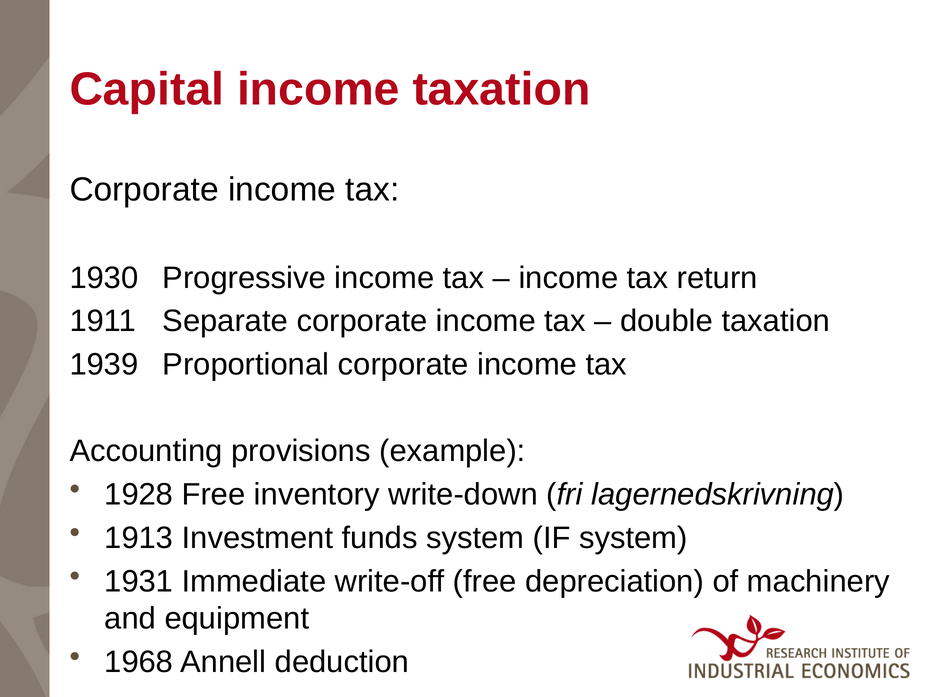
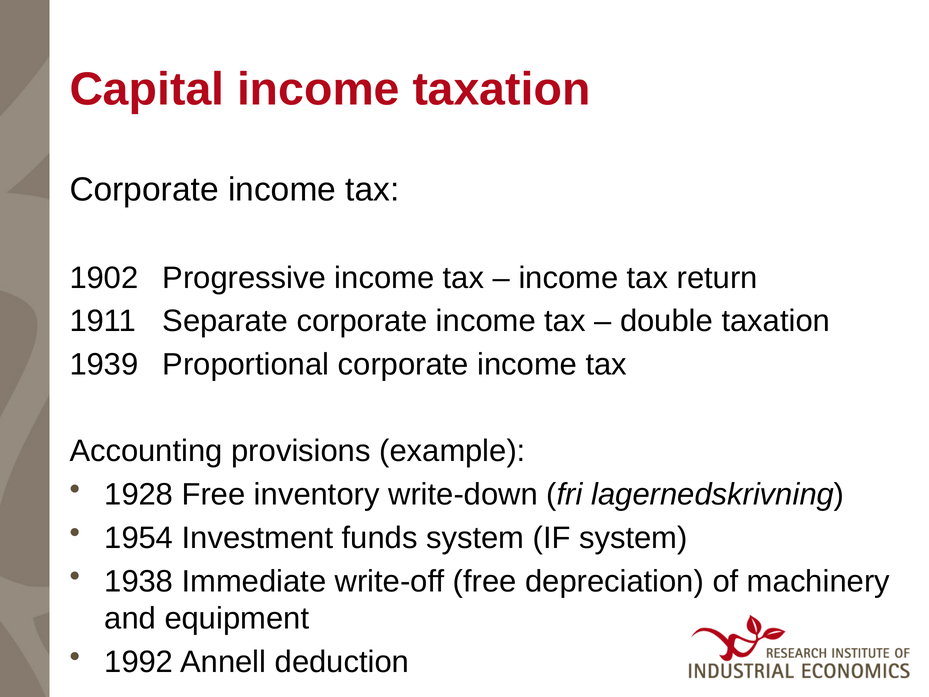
1930: 1930 -> 1902
1913: 1913 -> 1954
1931: 1931 -> 1938
1968: 1968 -> 1992
